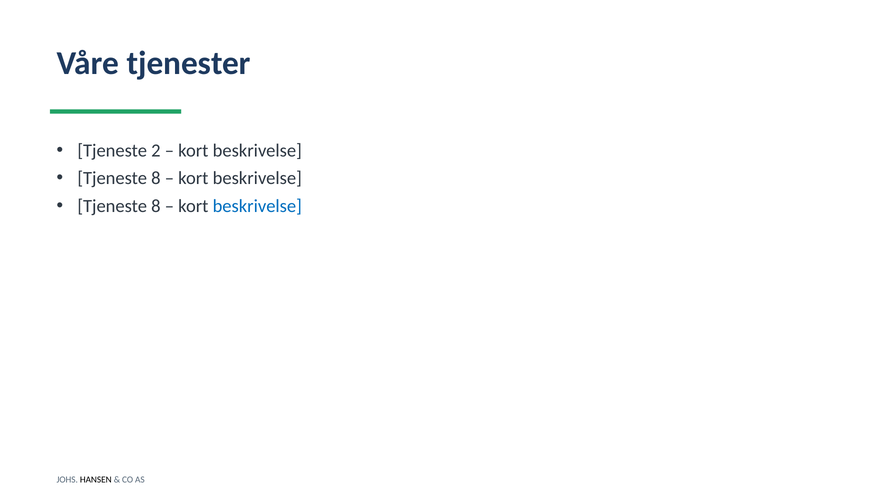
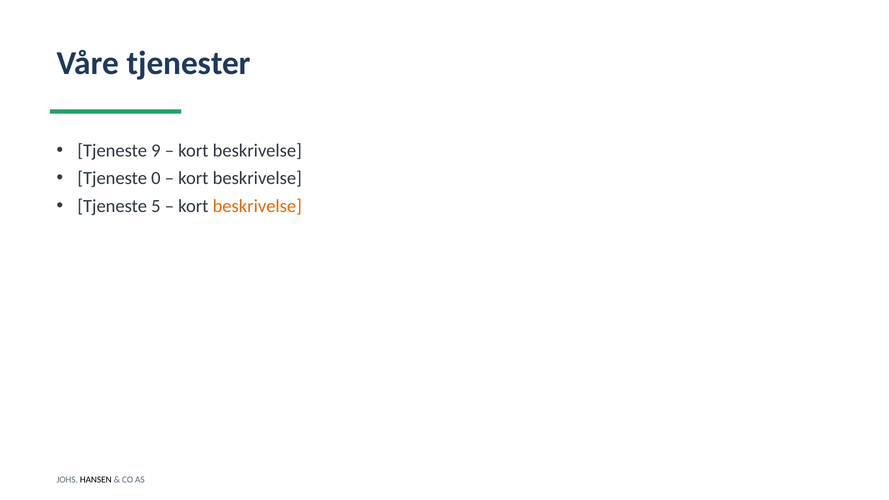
2: 2 -> 9
8 at (156, 178): 8 -> 0
8 at (156, 206): 8 -> 5
beskrivelse at (257, 206) colour: blue -> orange
